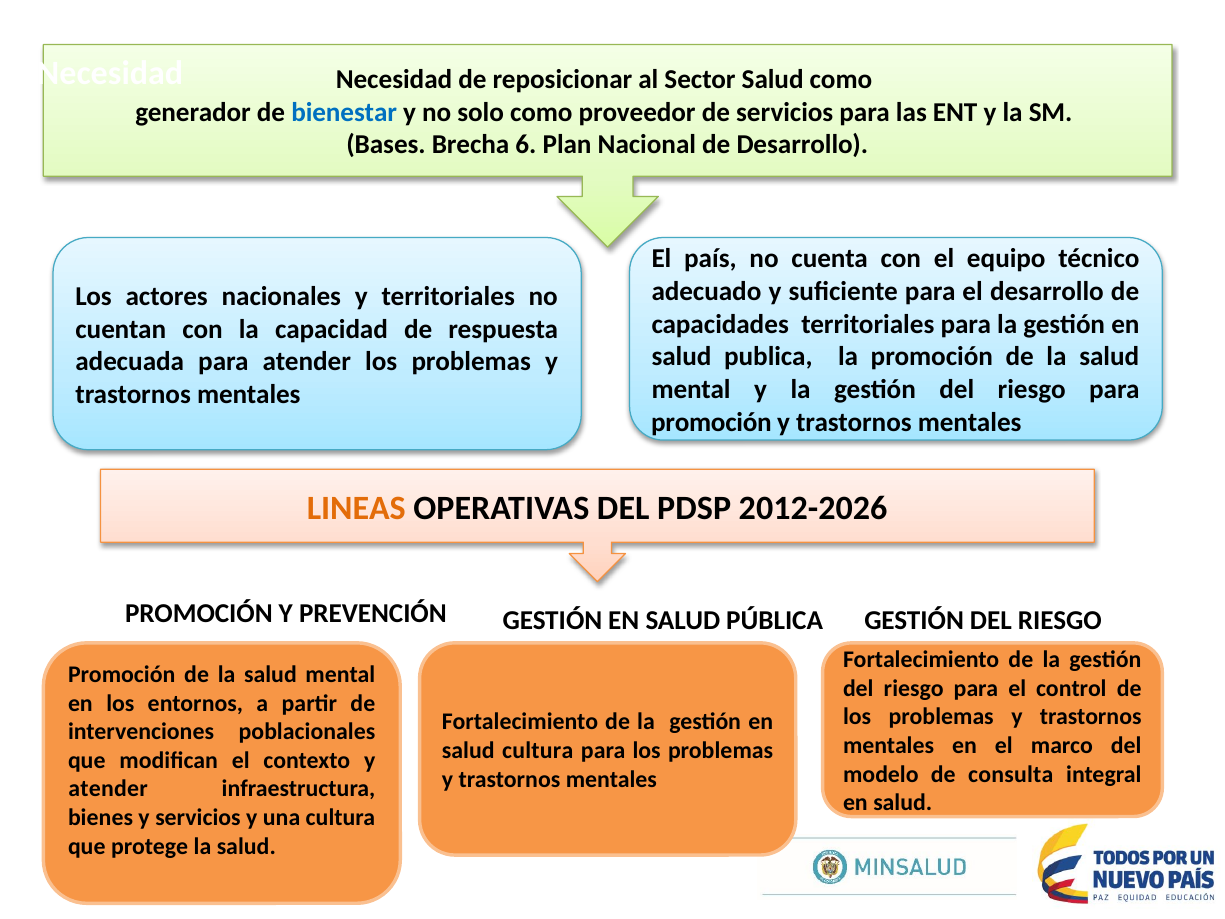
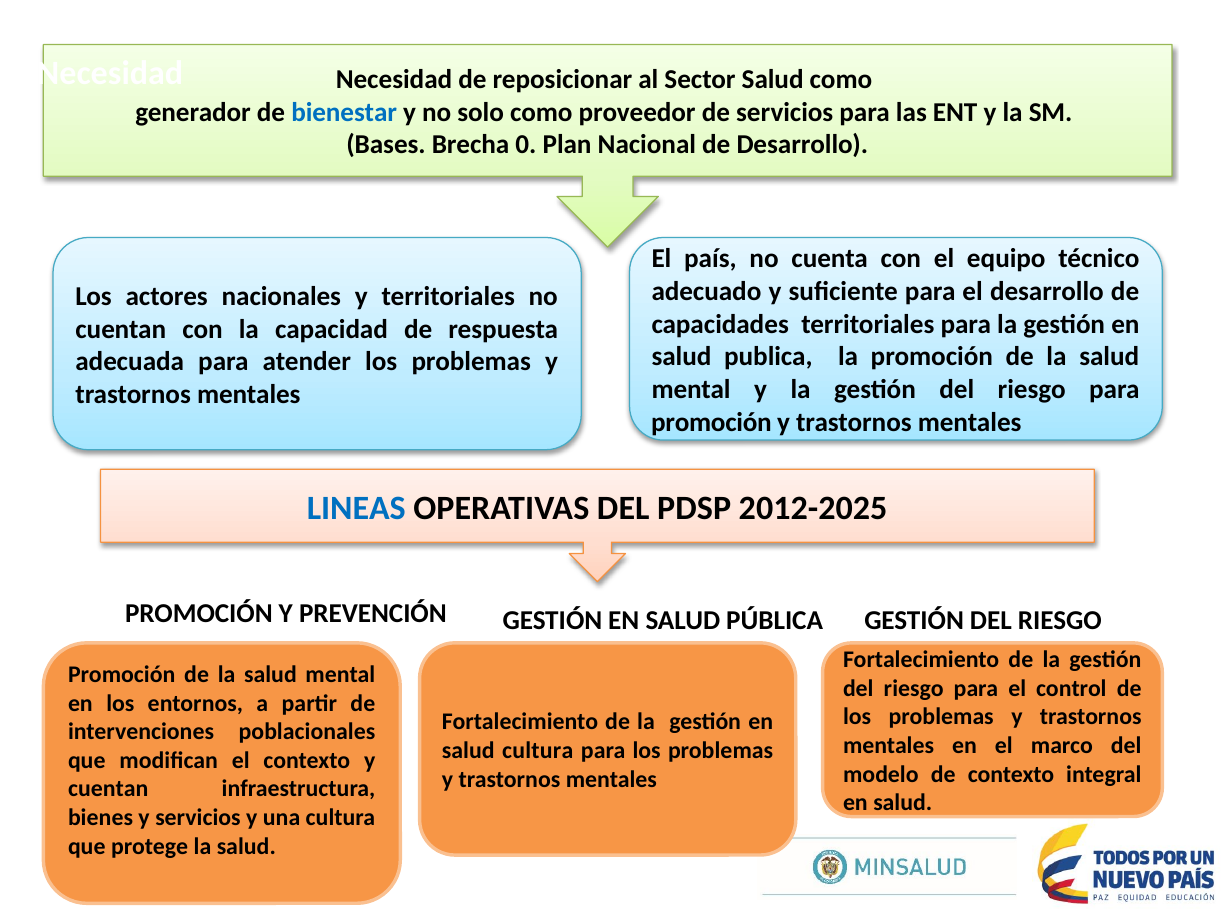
6: 6 -> 0
LINEAS colour: orange -> blue
2012-2026: 2012-2026 -> 2012-2025
de consulta: consulta -> contexto
atender at (108, 789): atender -> cuentan
